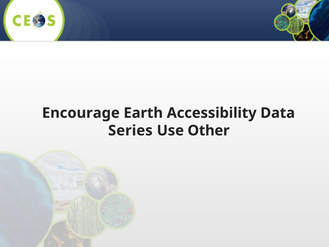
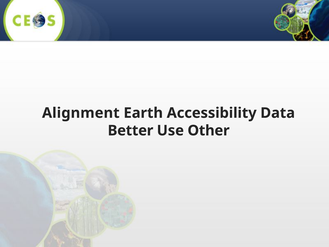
Encourage: Encourage -> Alignment
Series: Series -> Better
